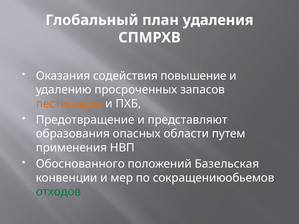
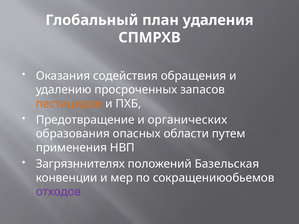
повышение: повышение -> обращения
представляют: представляют -> органических
Обоснованного: Обоснованного -> Загрязннителях
отходов colour: green -> purple
